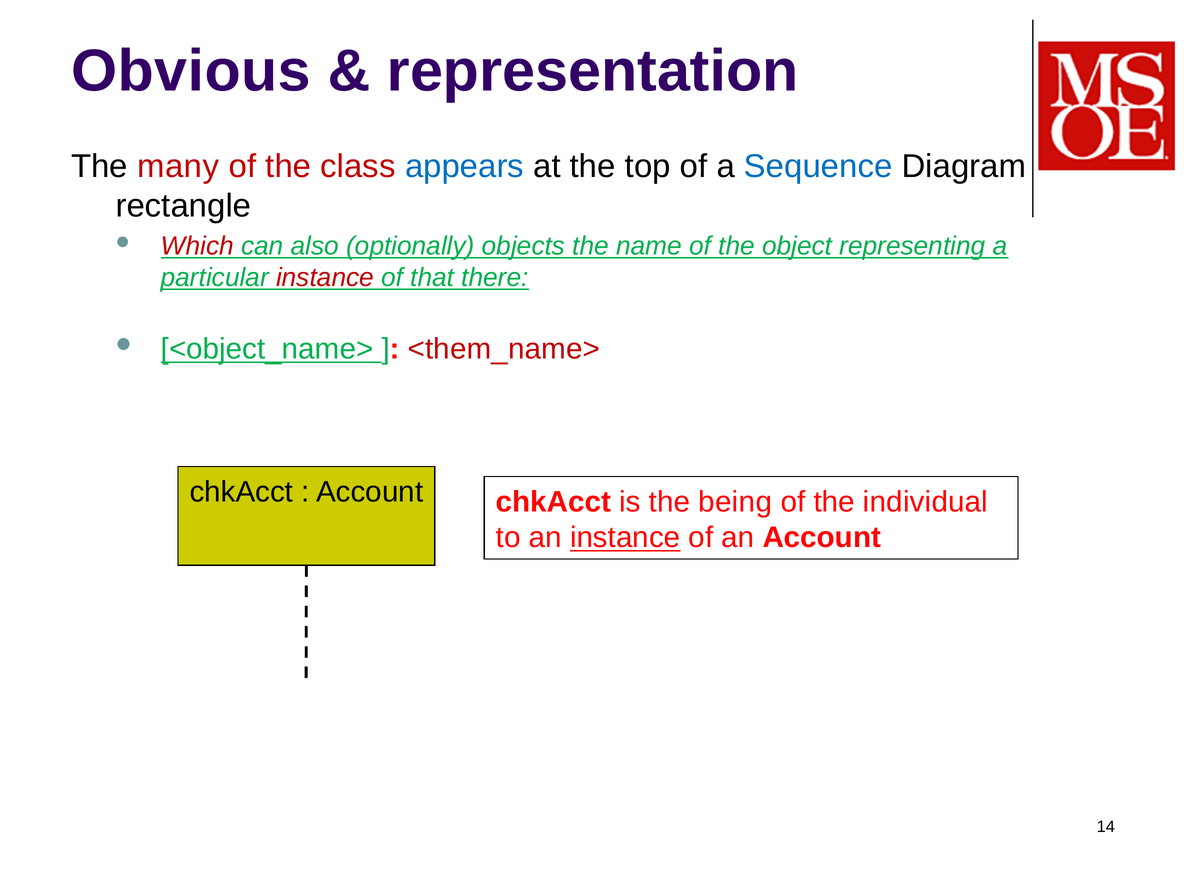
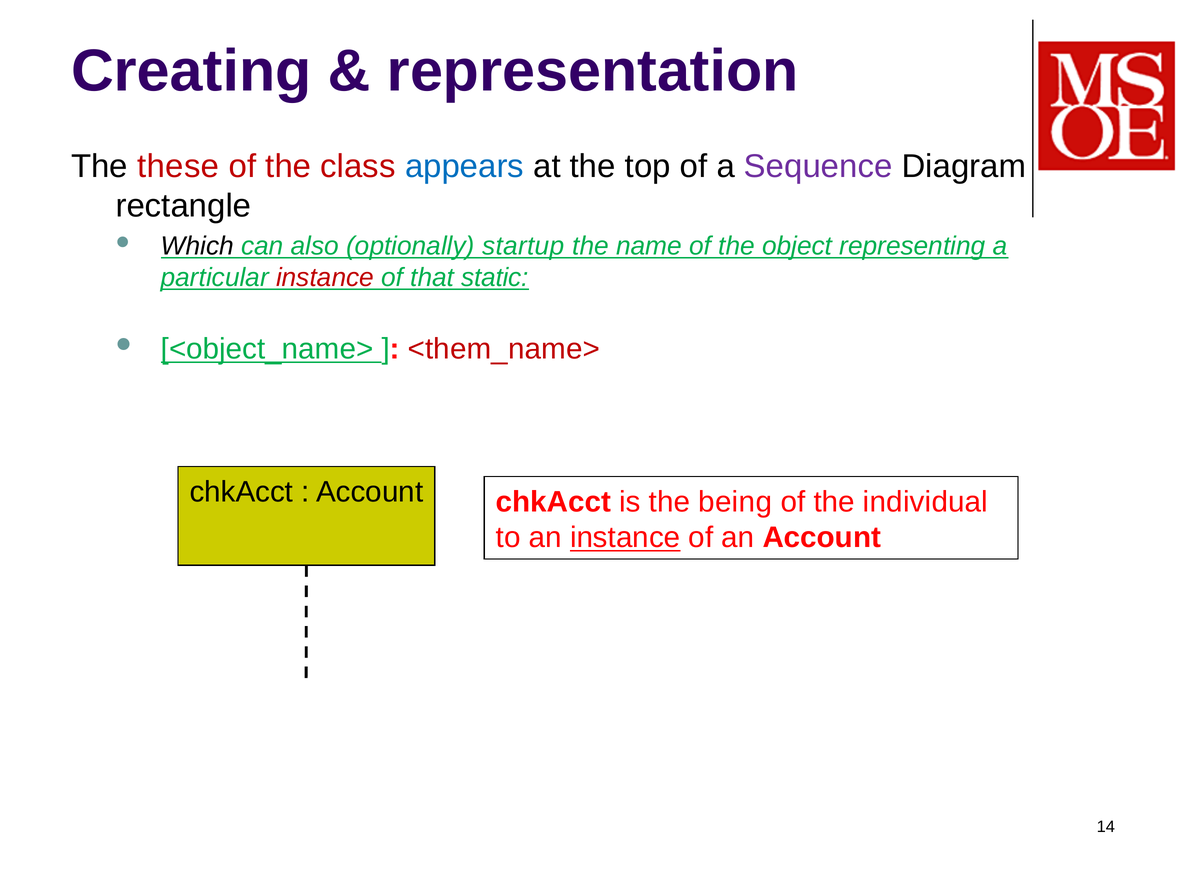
Obvious: Obvious -> Creating
many: many -> these
Sequence colour: blue -> purple
Which colour: red -> black
objects: objects -> startup
there: there -> static
